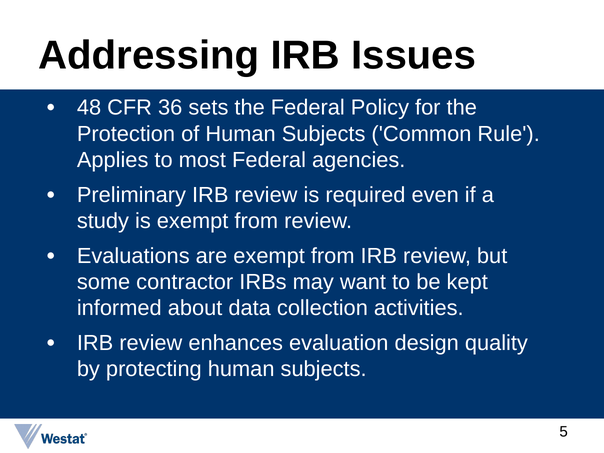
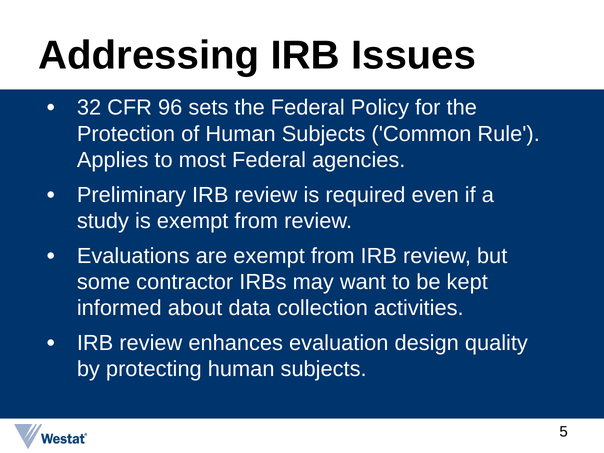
48: 48 -> 32
36: 36 -> 96
